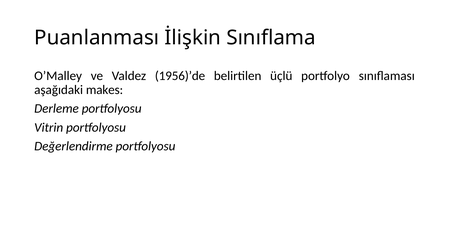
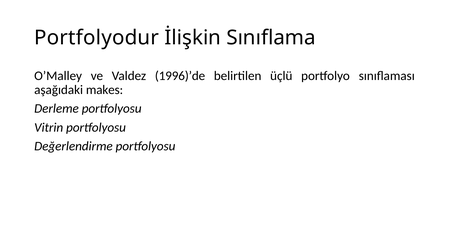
Puanlanması: Puanlanması -> Portfolyodur
1956)’de: 1956)’de -> 1996)’de
